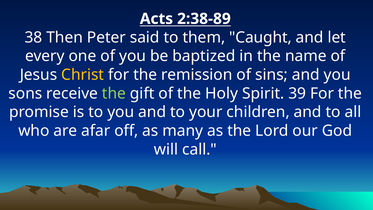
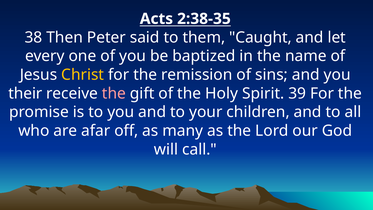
2:38-89: 2:38-89 -> 2:38-35
sons: sons -> their
the at (114, 93) colour: light green -> pink
